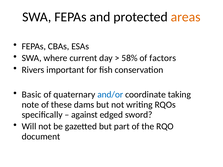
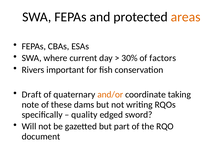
58%: 58% -> 30%
Basic: Basic -> Draft
and/or colour: blue -> orange
against: against -> quality
